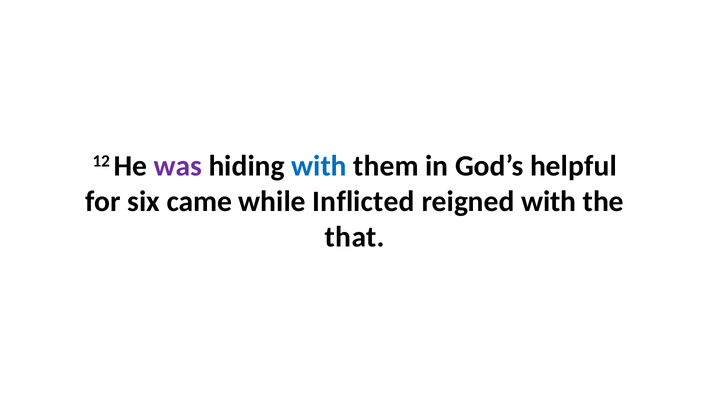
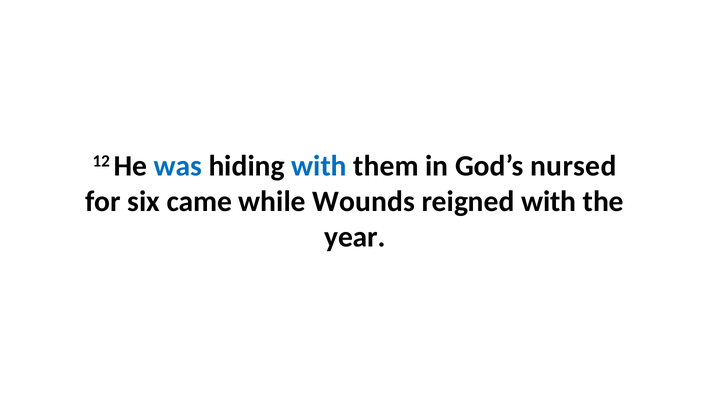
was colour: purple -> blue
helpful: helpful -> nursed
Inflicted: Inflicted -> Wounds
that: that -> year
